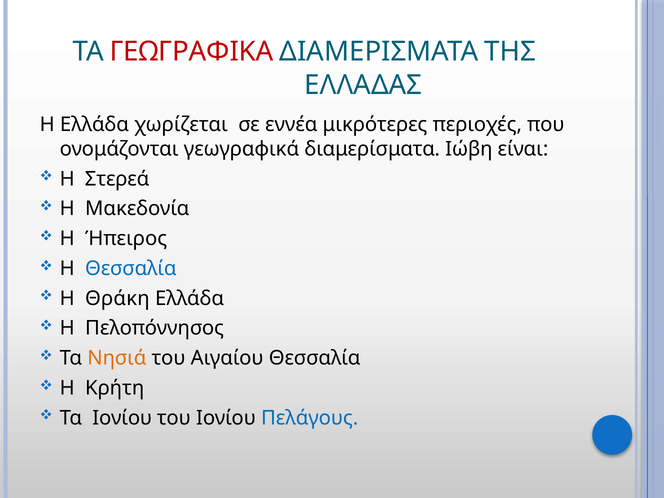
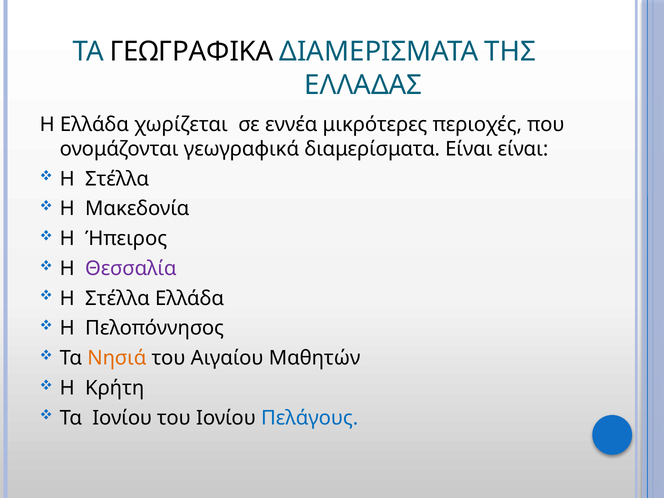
ΓΕΩΓΡΑΦΙΚΑ colour: red -> black
διαμερίσματα Ιώβη: Ιώβη -> Είναι
Στερεά at (117, 179): Στερεά -> Στέλλα
Θεσσαλία at (131, 269) colour: blue -> purple
Θράκη at (117, 298): Θράκη -> Στέλλα
Αιγαίου Θεσσαλία: Θεσσαλία -> Μαθητών
